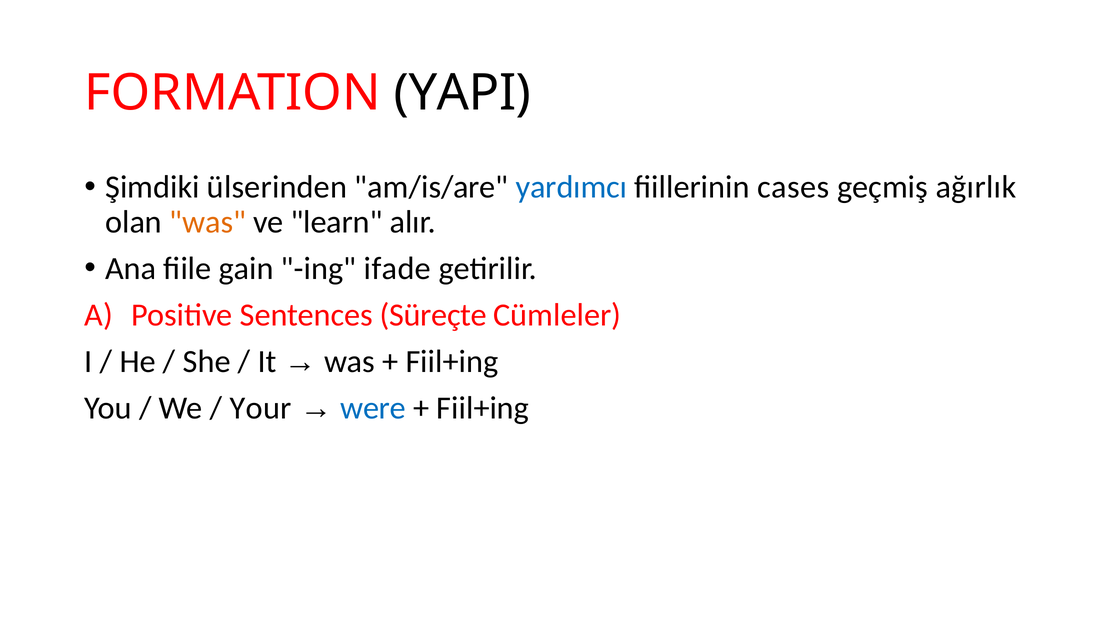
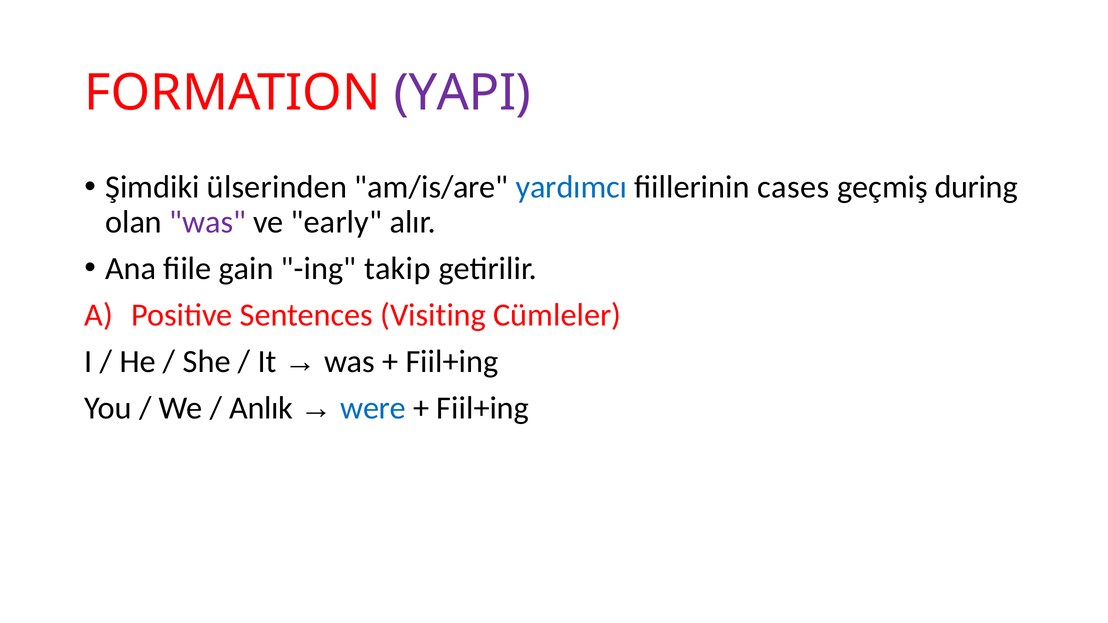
YAPI colour: black -> purple
ağırlık: ağırlık -> during
was at (208, 222) colour: orange -> purple
learn: learn -> early
ifade: ifade -> takip
Süreçte: Süreçte -> Visiting
Your: Your -> Anlık
